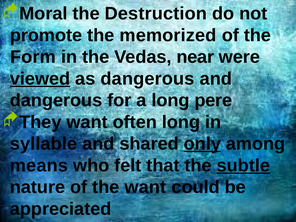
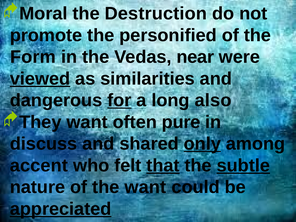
memorized: memorized -> personified
as dangerous: dangerous -> similarities
for underline: none -> present
pere: pere -> also
often long: long -> pure
syllable: syllable -> discuss
means: means -> accent
that underline: none -> present
appreciated underline: none -> present
